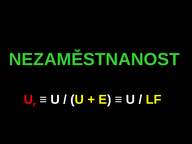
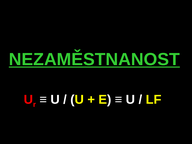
NEZAMĚSTNANOST underline: none -> present
